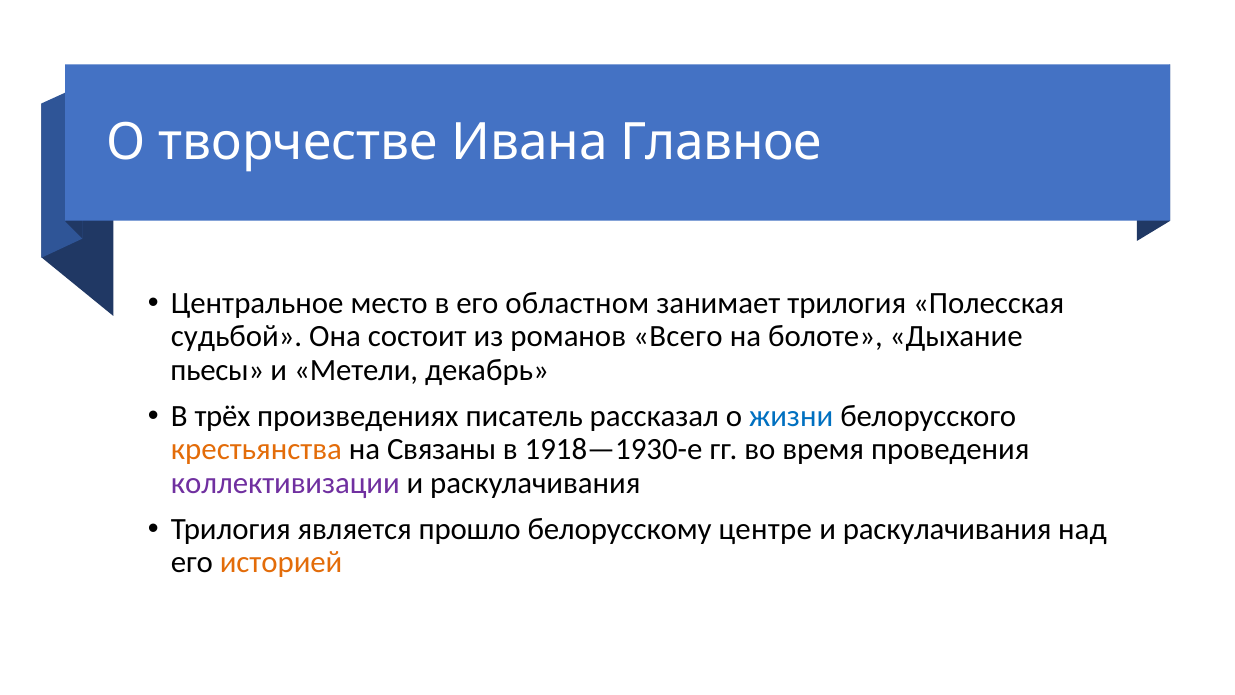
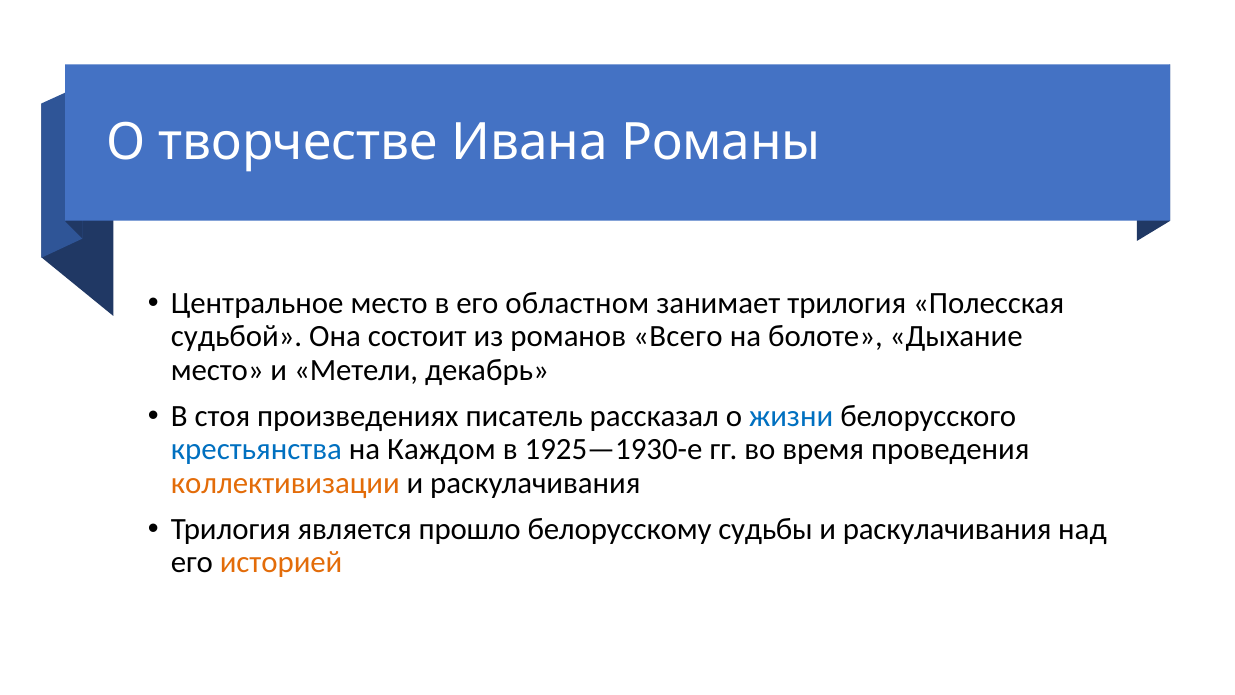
Главное: Главное -> Романы
пьесы at (217, 370): пьесы -> место
трёх: трёх -> стоя
крестьянства colour: orange -> blue
Связаны: Связаны -> Каждом
1918—1930-е: 1918—1930-е -> 1925—1930-е
коллективизации colour: purple -> orange
центре: центре -> судьбы
